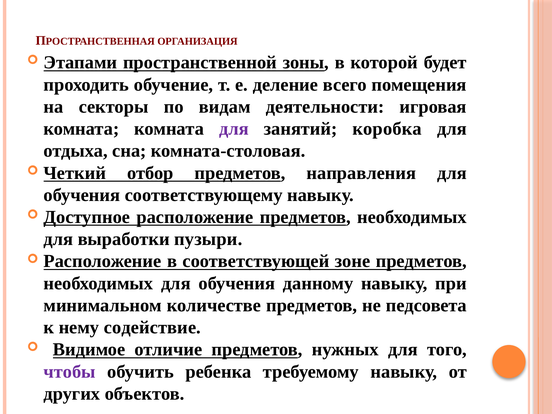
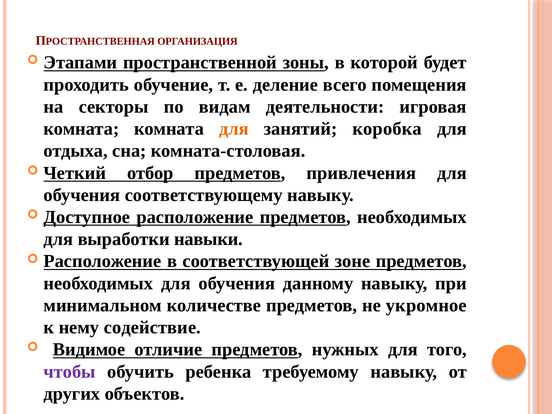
для at (234, 129) colour: purple -> orange
направления: направления -> привлечения
пузыри: пузыри -> навыки
педсовета: педсовета -> укромное
